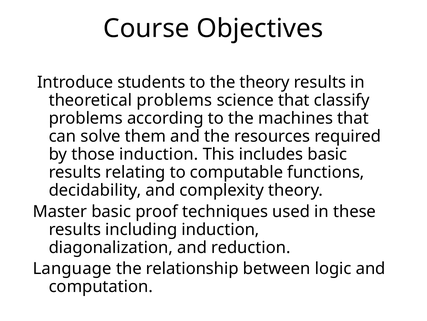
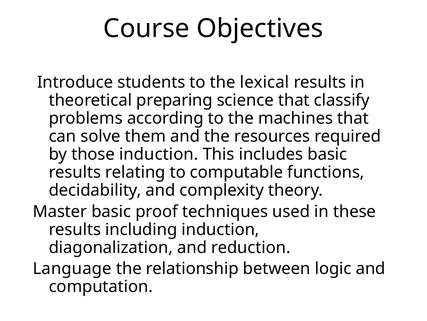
the theory: theory -> lexical
theoretical problems: problems -> preparing
